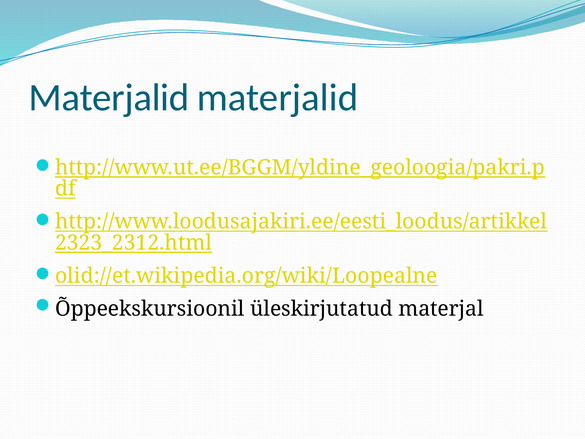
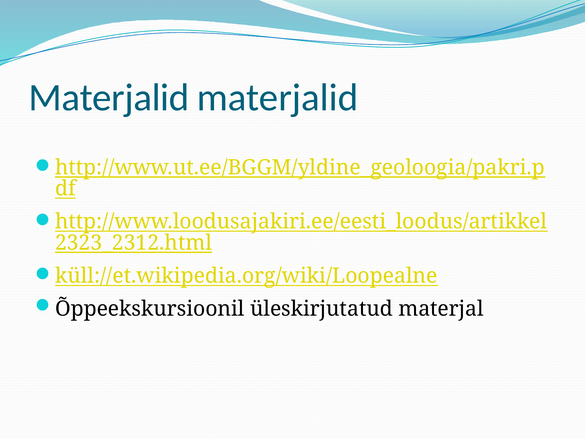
olid://et.wikipedia.org/wiki/Loopealne: olid://et.wikipedia.org/wiki/Loopealne -> küll://et.wikipedia.org/wiki/Loopealne
